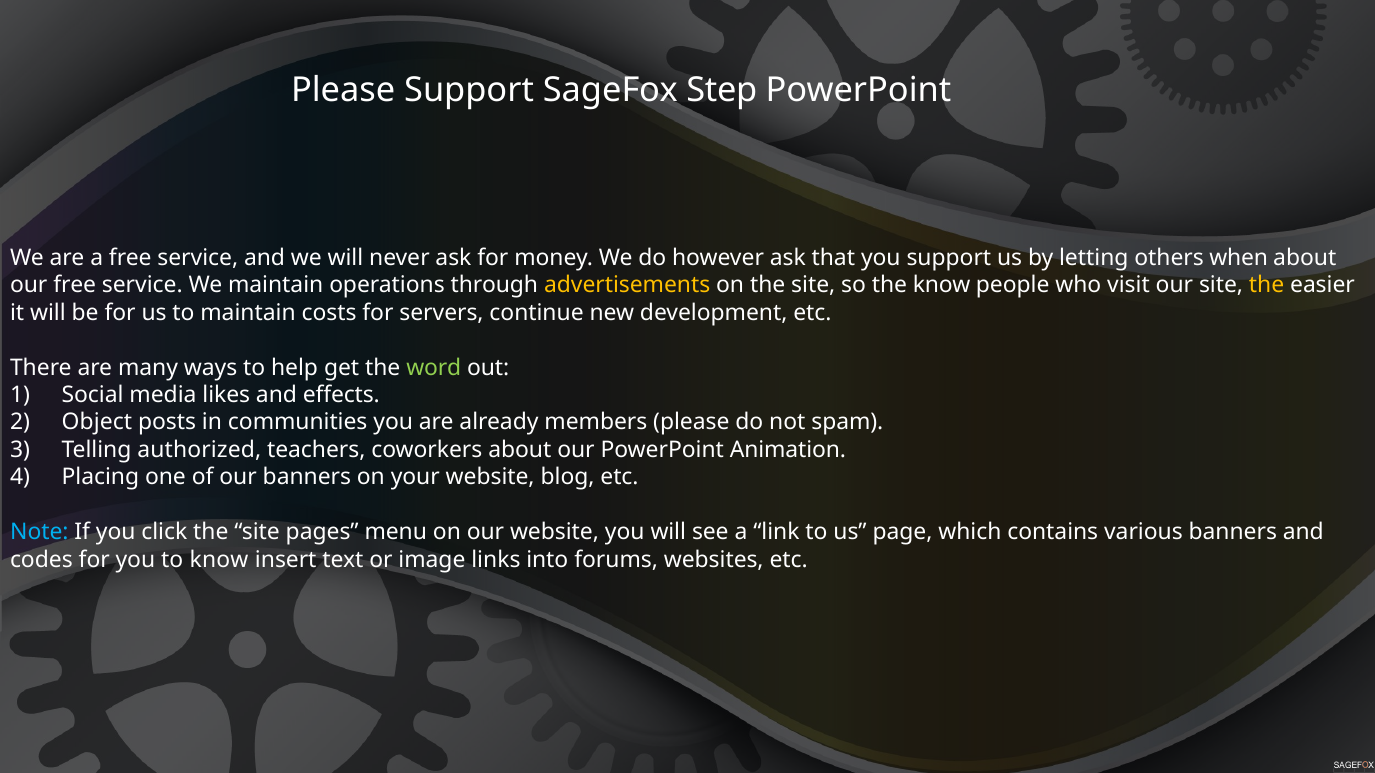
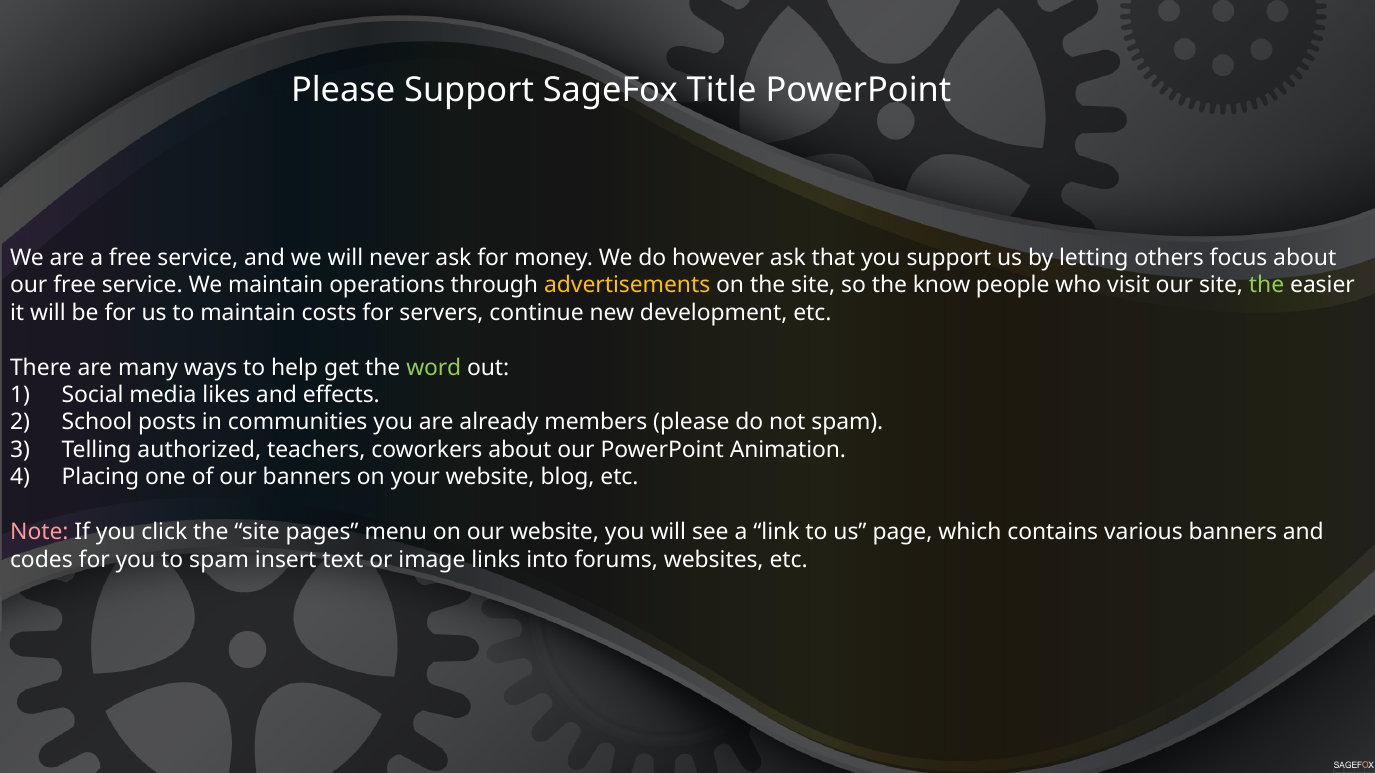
Step: Step -> Title
when: when -> focus
the at (1267, 285) colour: yellow -> light green
Object: Object -> School
Note colour: light blue -> pink
to know: know -> spam
